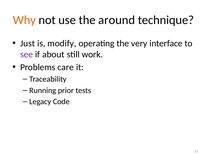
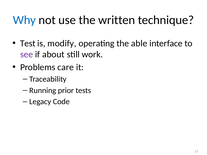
Why colour: orange -> blue
around: around -> written
Just: Just -> Test
very: very -> able
